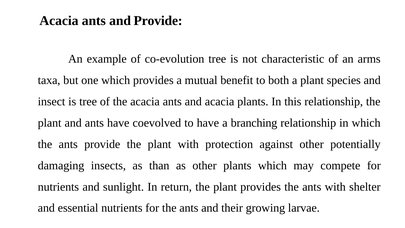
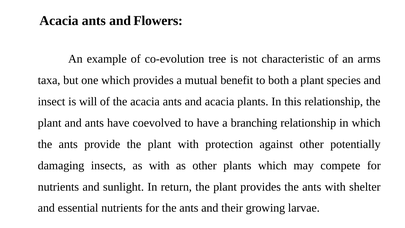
and Provide: Provide -> Flowers
is tree: tree -> will
as than: than -> with
